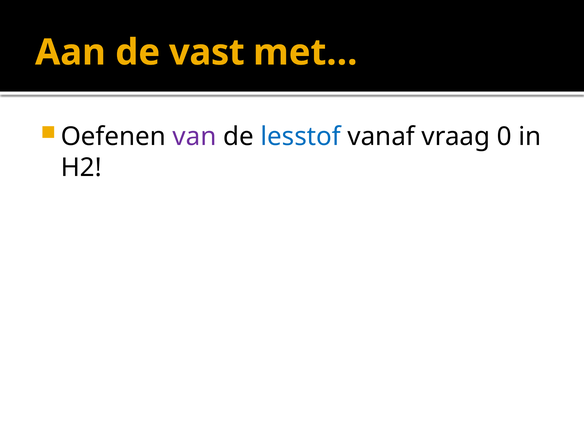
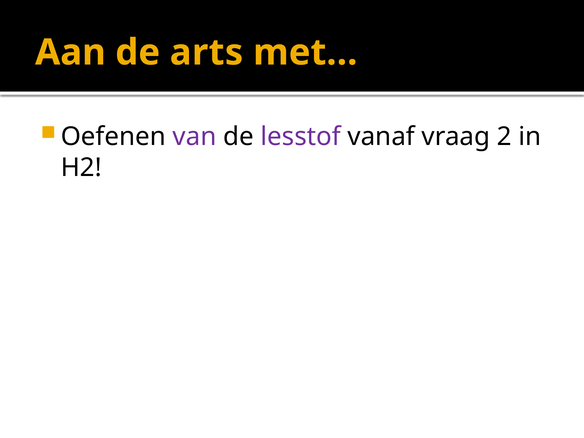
vast: vast -> arts
lesstof colour: blue -> purple
0: 0 -> 2
